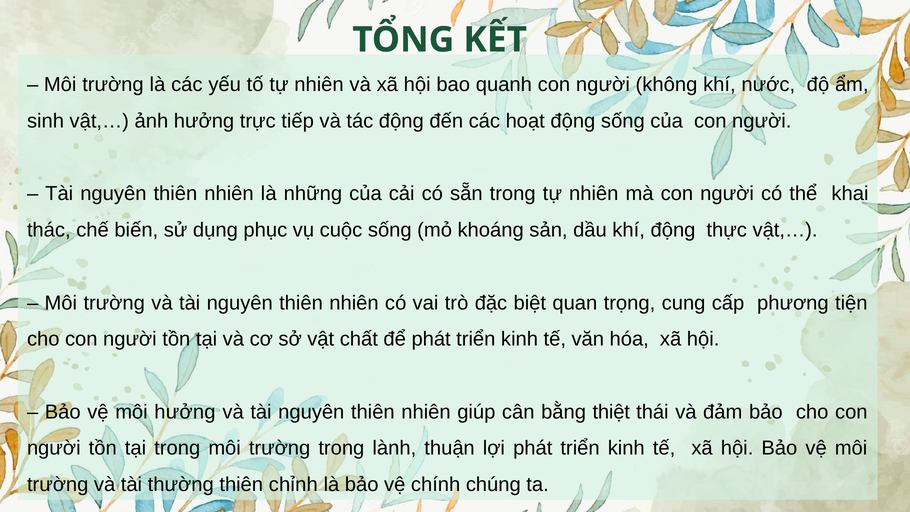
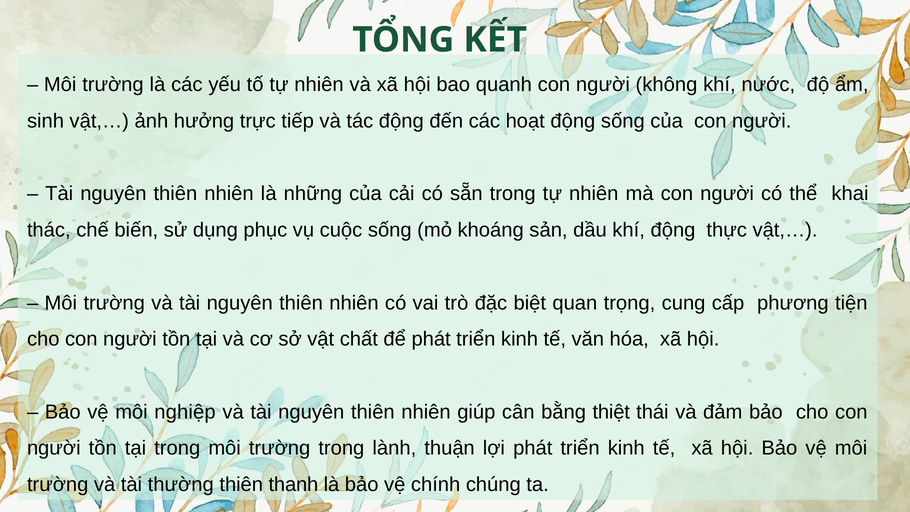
môi hưởng: hưởng -> nghiệp
chỉnh: chỉnh -> thanh
